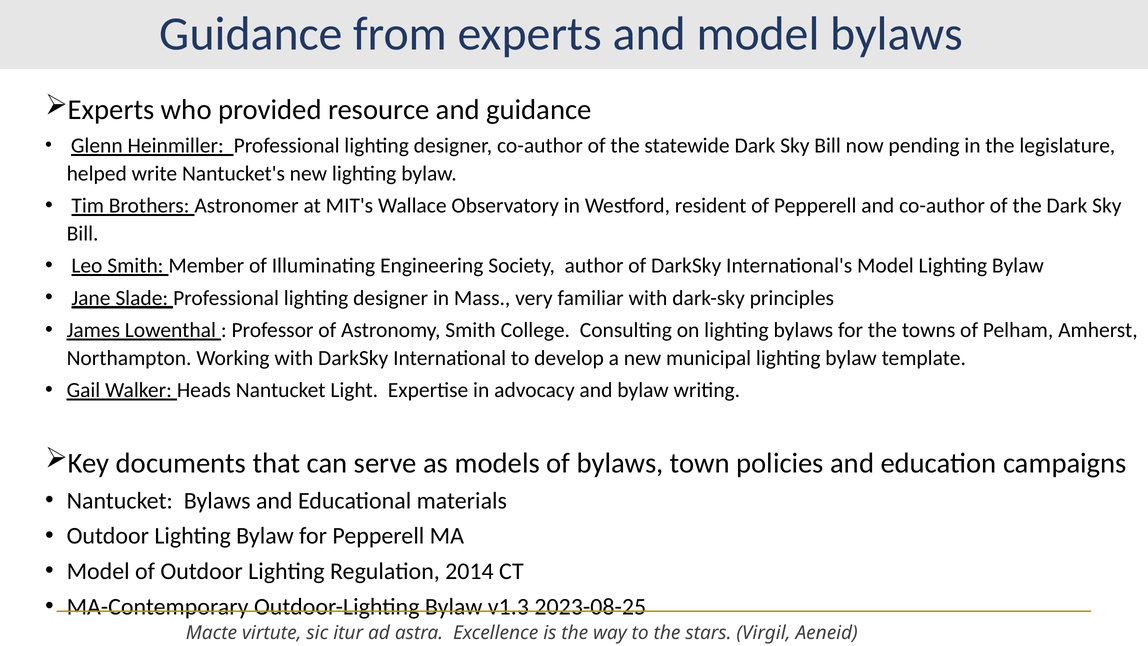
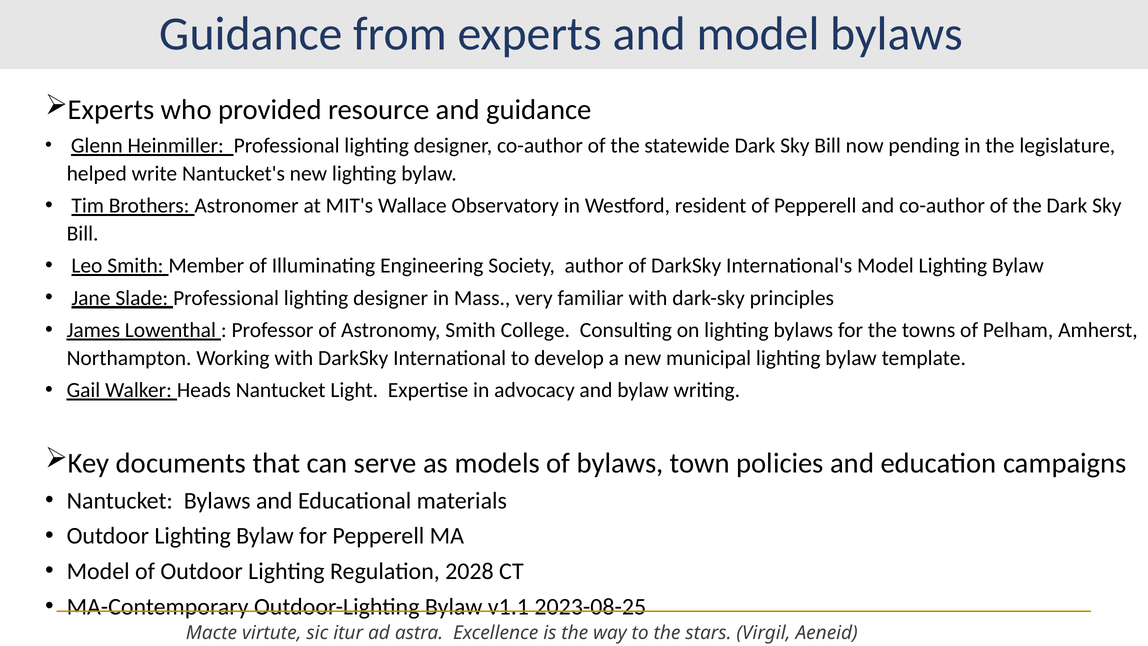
2014: 2014 -> 2028
v1.3: v1.3 -> v1.1
